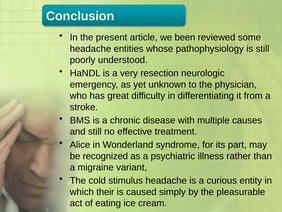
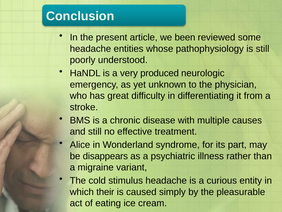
resection: resection -> produced
recognized: recognized -> disappears
